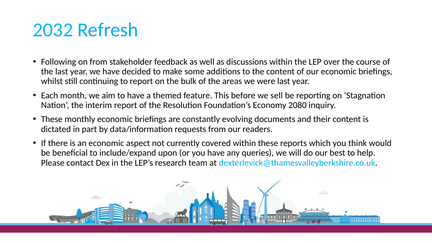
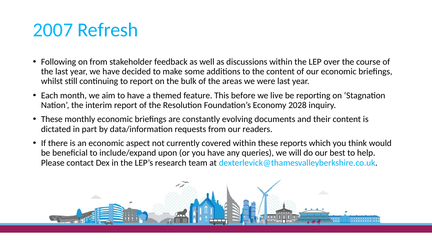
2032: 2032 -> 2007
sell: sell -> live
2080: 2080 -> 2028
